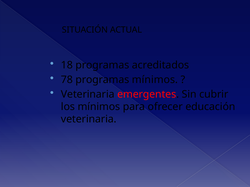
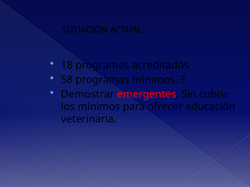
78: 78 -> 58
Veterinaria at (88, 94): Veterinaria -> Demostrar
